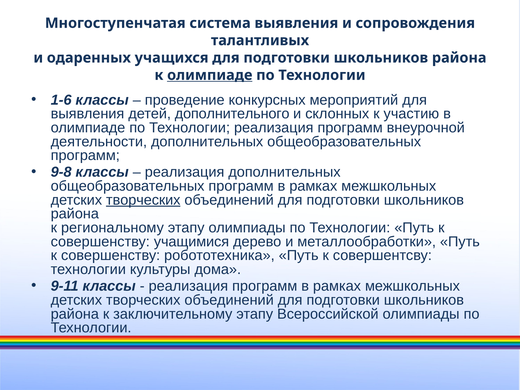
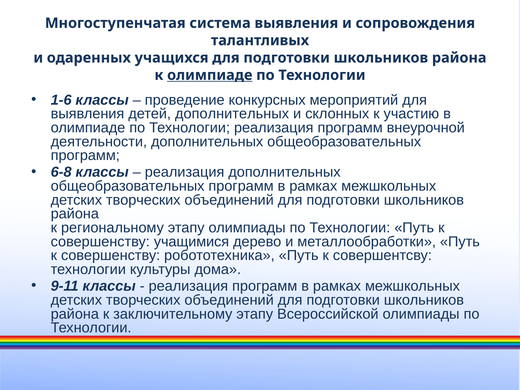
детей дополнительного: дополнительного -> дополнительных
9-8: 9-8 -> 6-8
творческих at (143, 200) underline: present -> none
